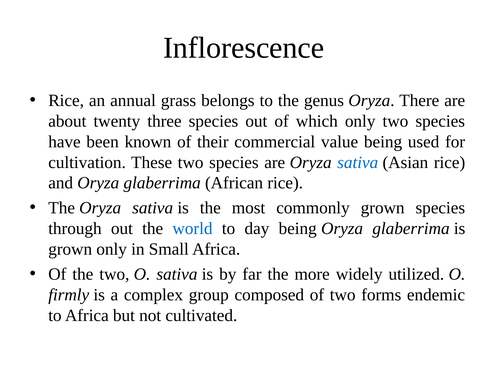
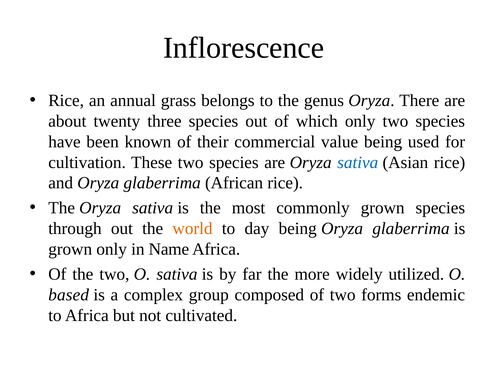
world colour: blue -> orange
Small: Small -> Name
firmly: firmly -> based
